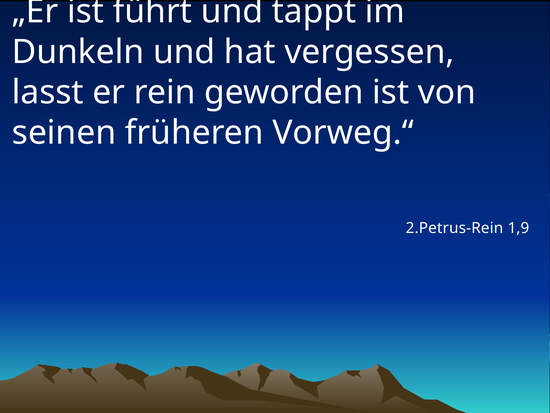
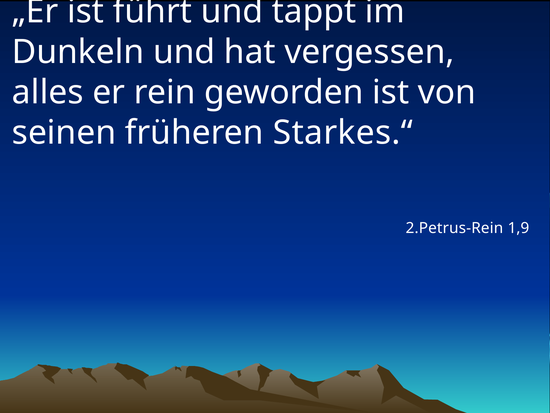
lasst: lasst -> alles
Vorweg.“: Vorweg.“ -> Starkes.“
